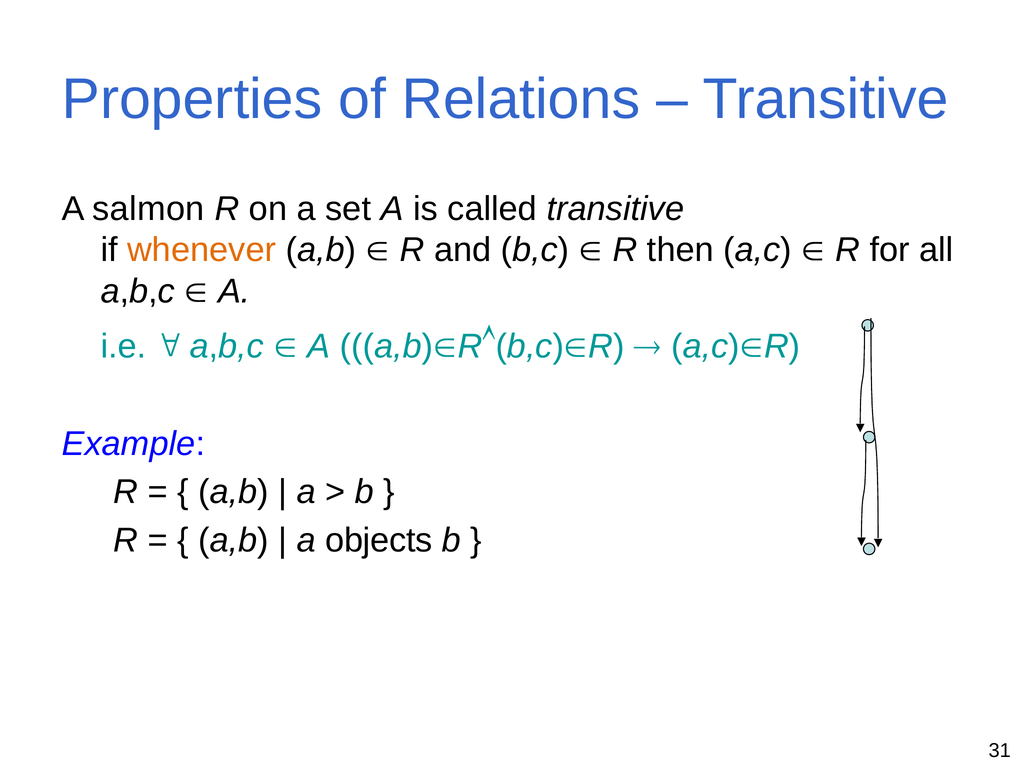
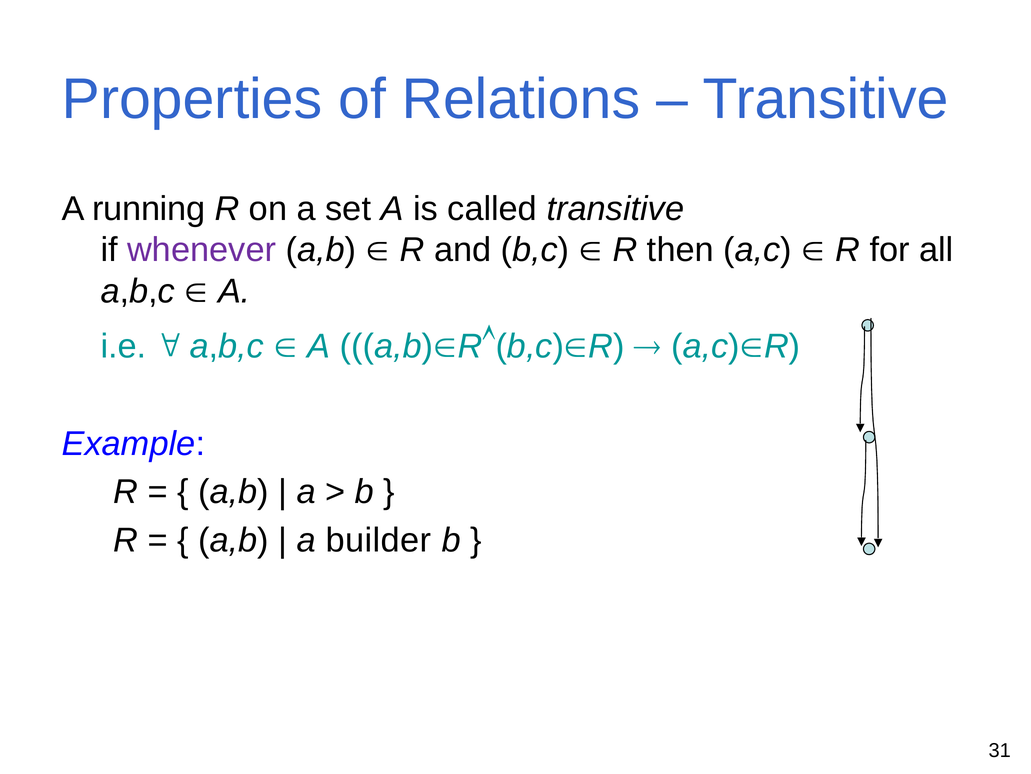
salmon: salmon -> running
whenever colour: orange -> purple
objects: objects -> builder
